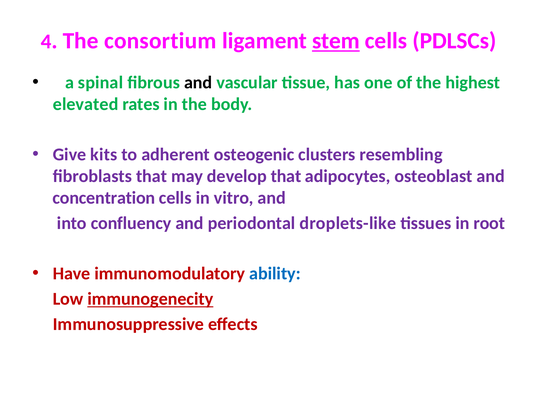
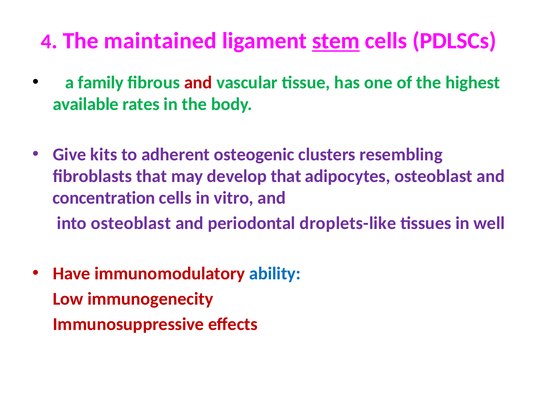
consortium: consortium -> maintained
spinal: spinal -> family
and at (198, 83) colour: black -> red
elevated: elevated -> available
into confluency: confluency -> osteoblast
root: root -> well
immunogenecity underline: present -> none
